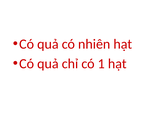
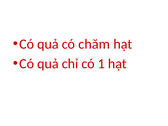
nhiên: nhiên -> chăm
